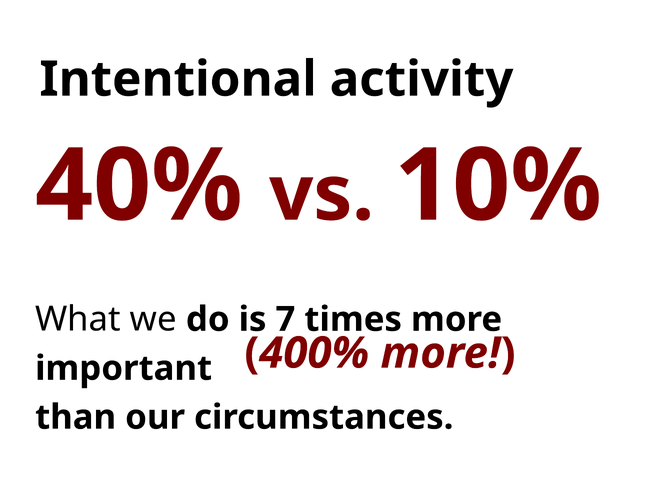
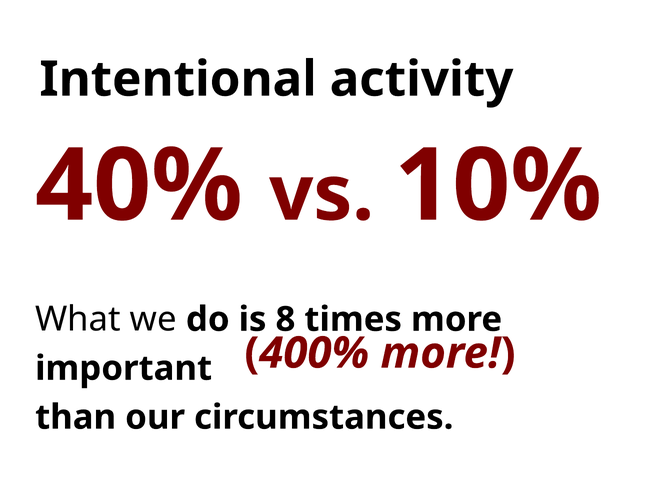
7: 7 -> 8
